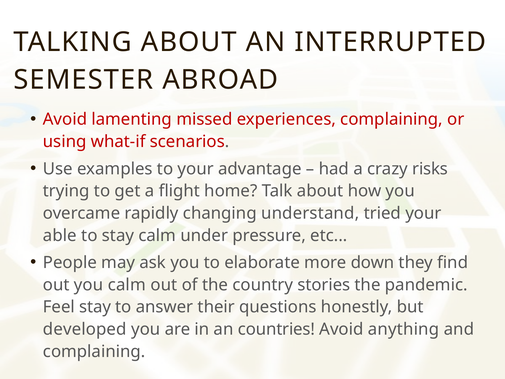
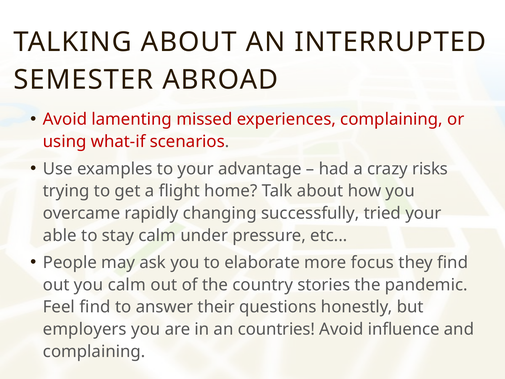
understand: understand -> successfully
down: down -> focus
Feel stay: stay -> find
developed: developed -> employers
anything: anything -> influence
